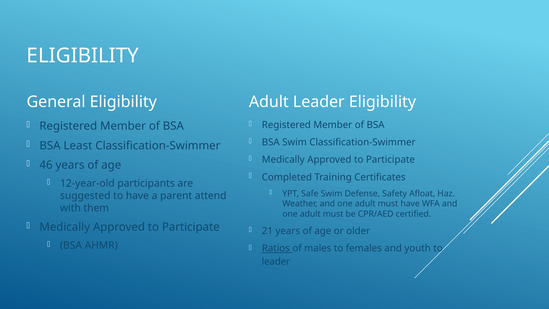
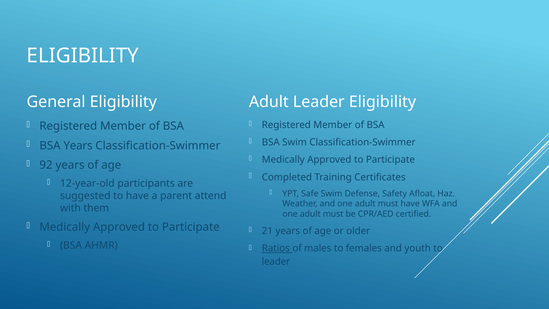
BSA Least: Least -> Years
46: 46 -> 92
